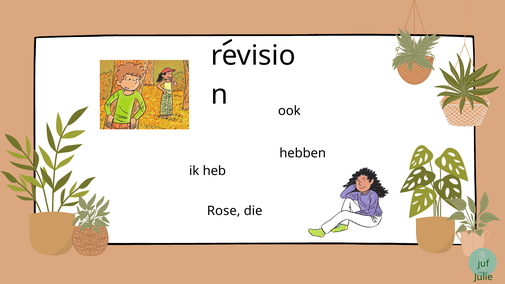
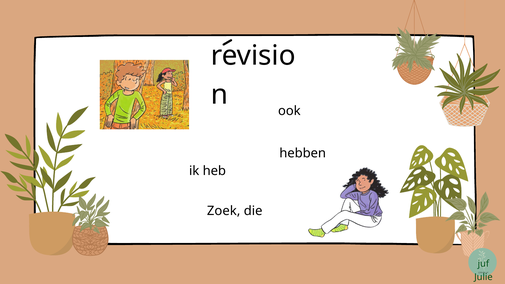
Rose: Rose -> Zoek
